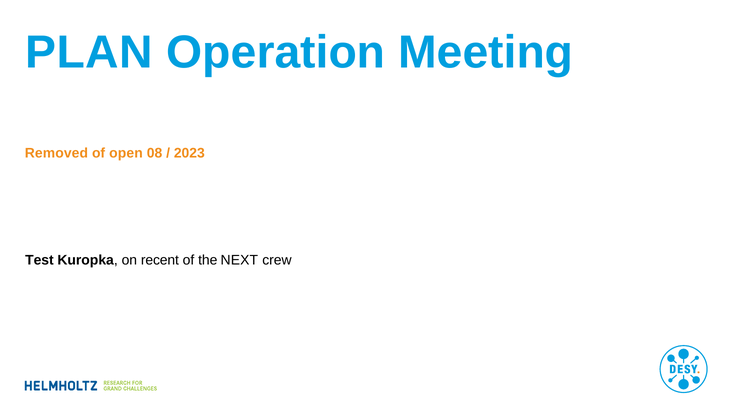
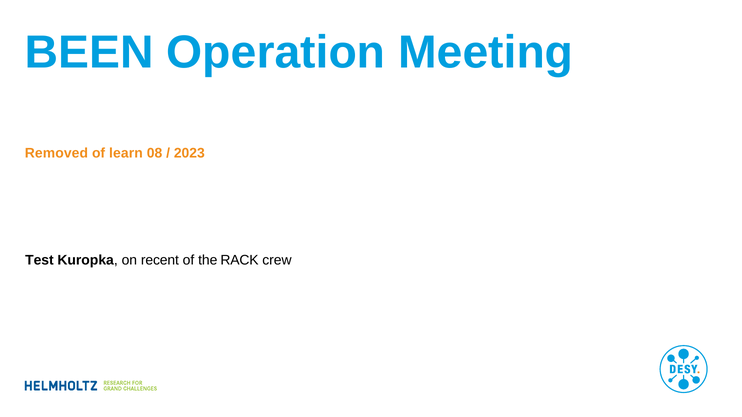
PLAN: PLAN -> BEEN
open: open -> learn
NEXT: NEXT -> RACK
